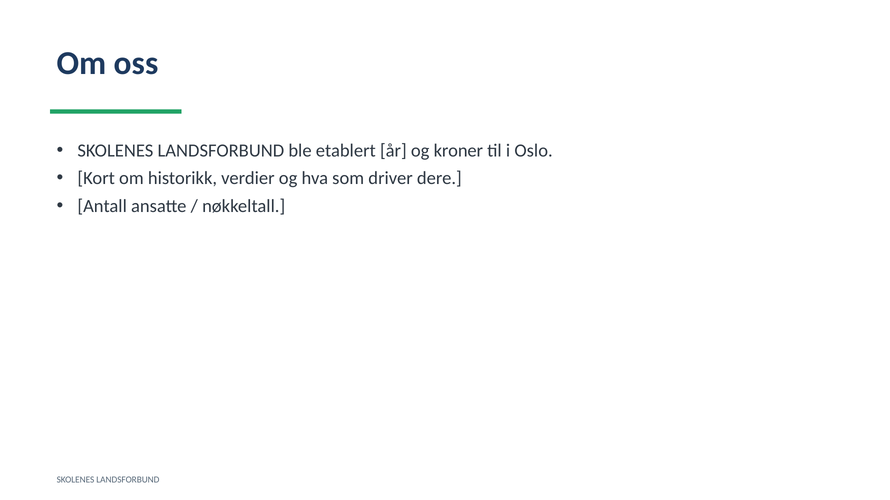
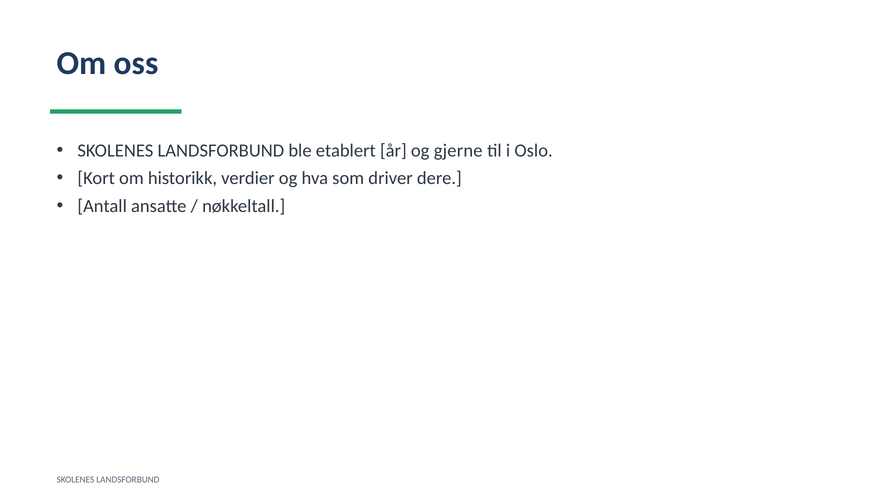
kroner: kroner -> gjerne
